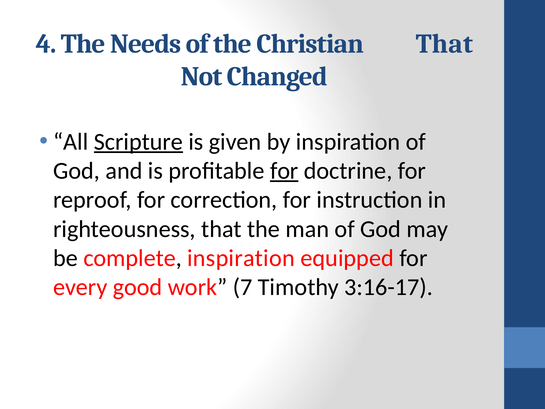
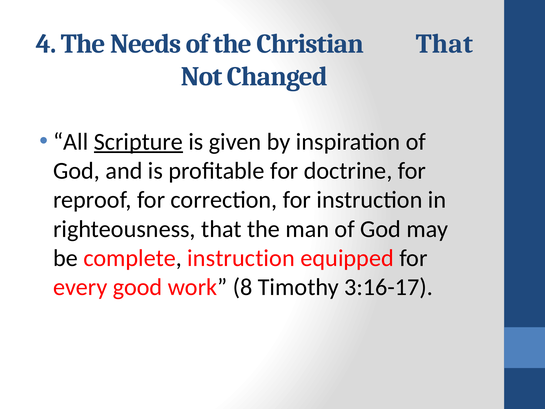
for at (284, 171) underline: present -> none
complete inspiration: inspiration -> instruction
7: 7 -> 8
